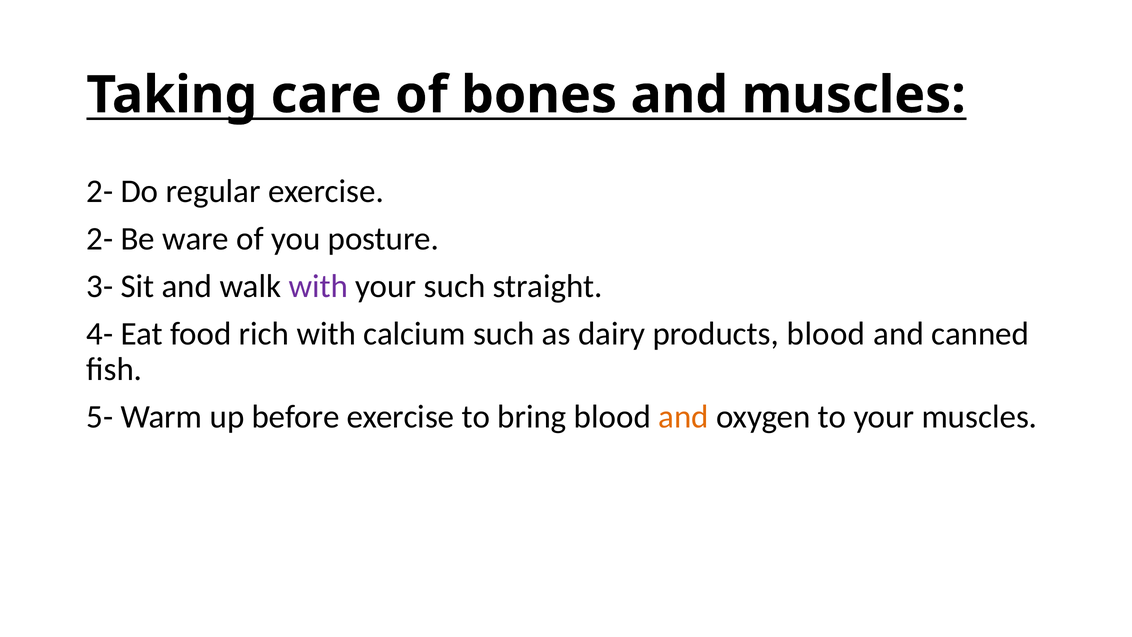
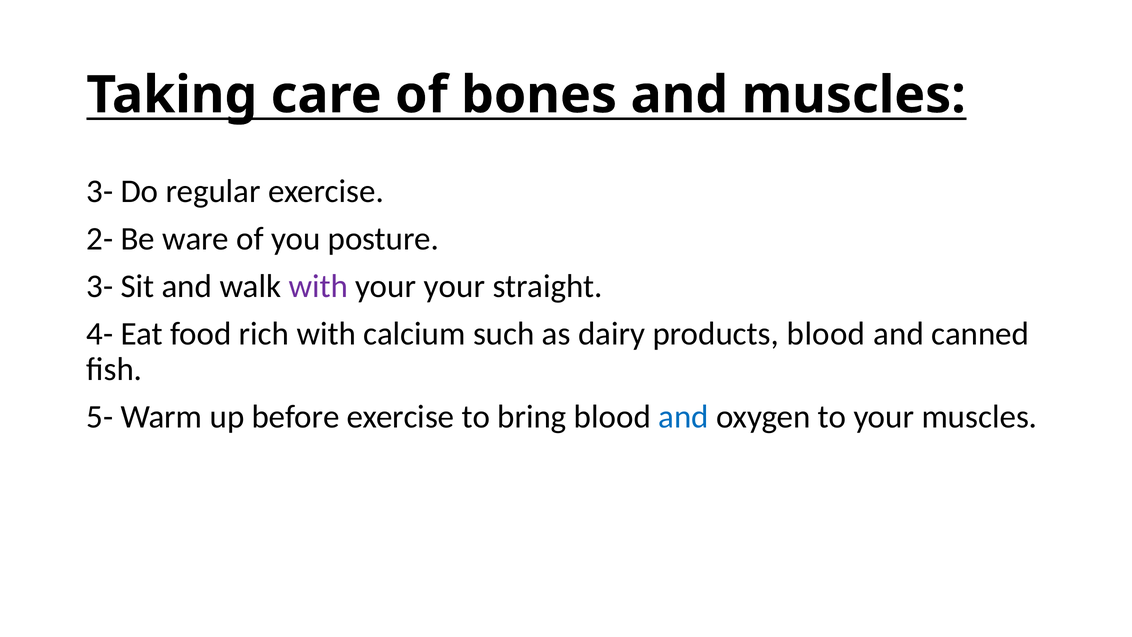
2- at (100, 191): 2- -> 3-
your such: such -> your
and at (683, 417) colour: orange -> blue
